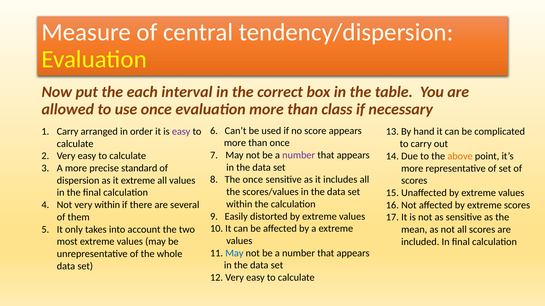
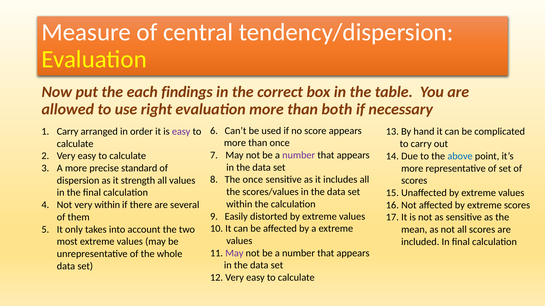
interval: interval -> findings
use once: once -> right
class: class -> both
above colour: orange -> blue
it extreme: extreme -> strength
May at (234, 254) colour: blue -> purple
